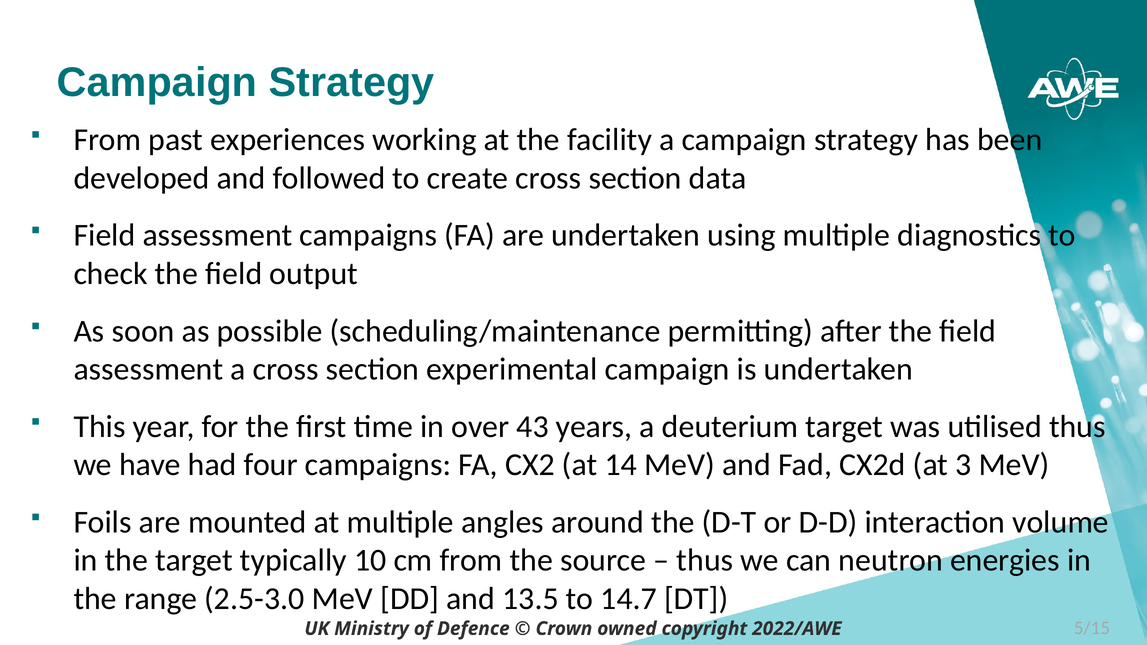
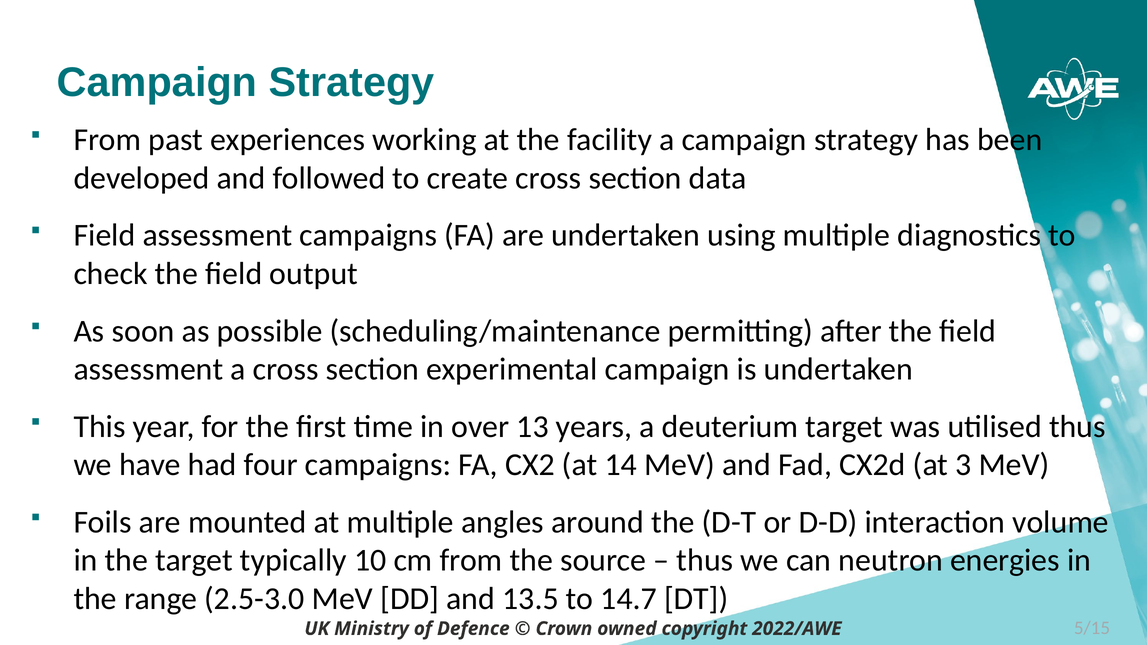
43: 43 -> 13
